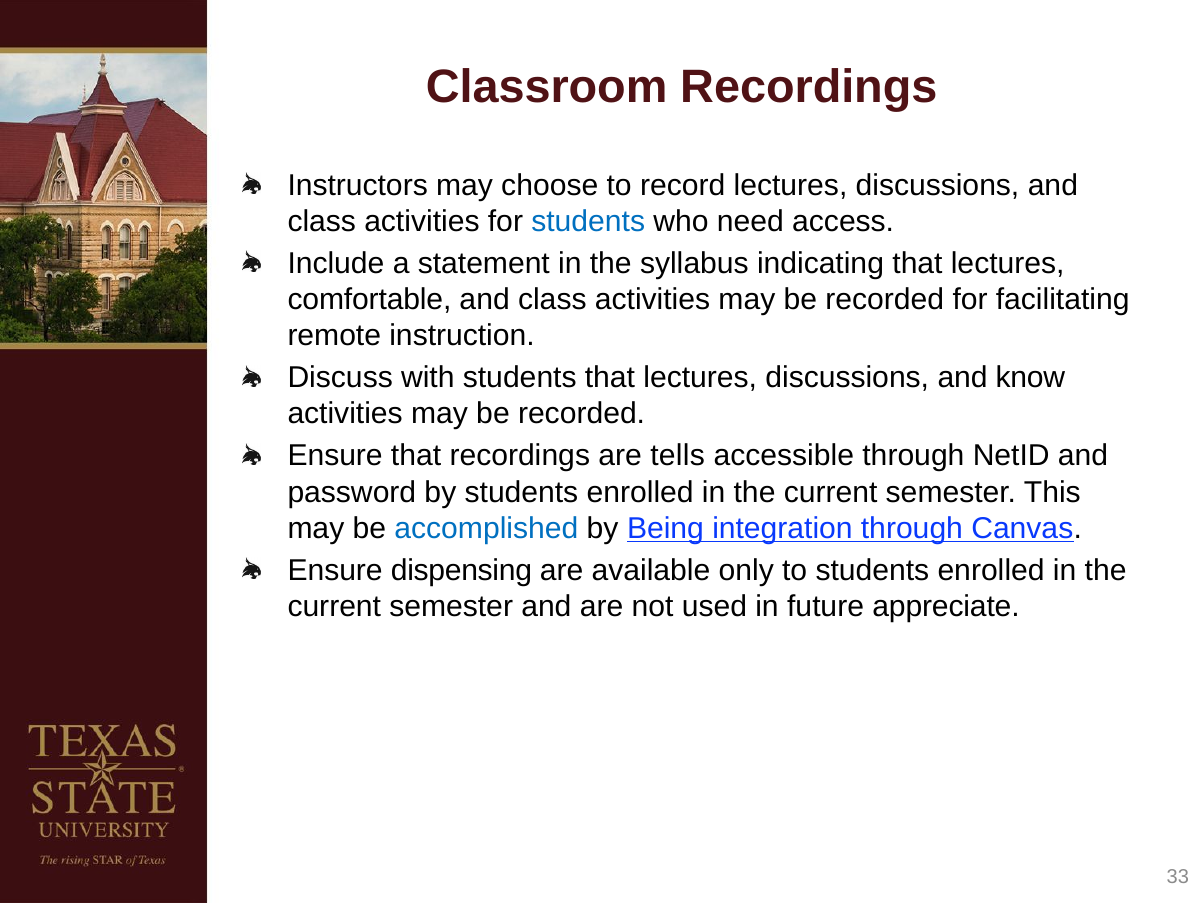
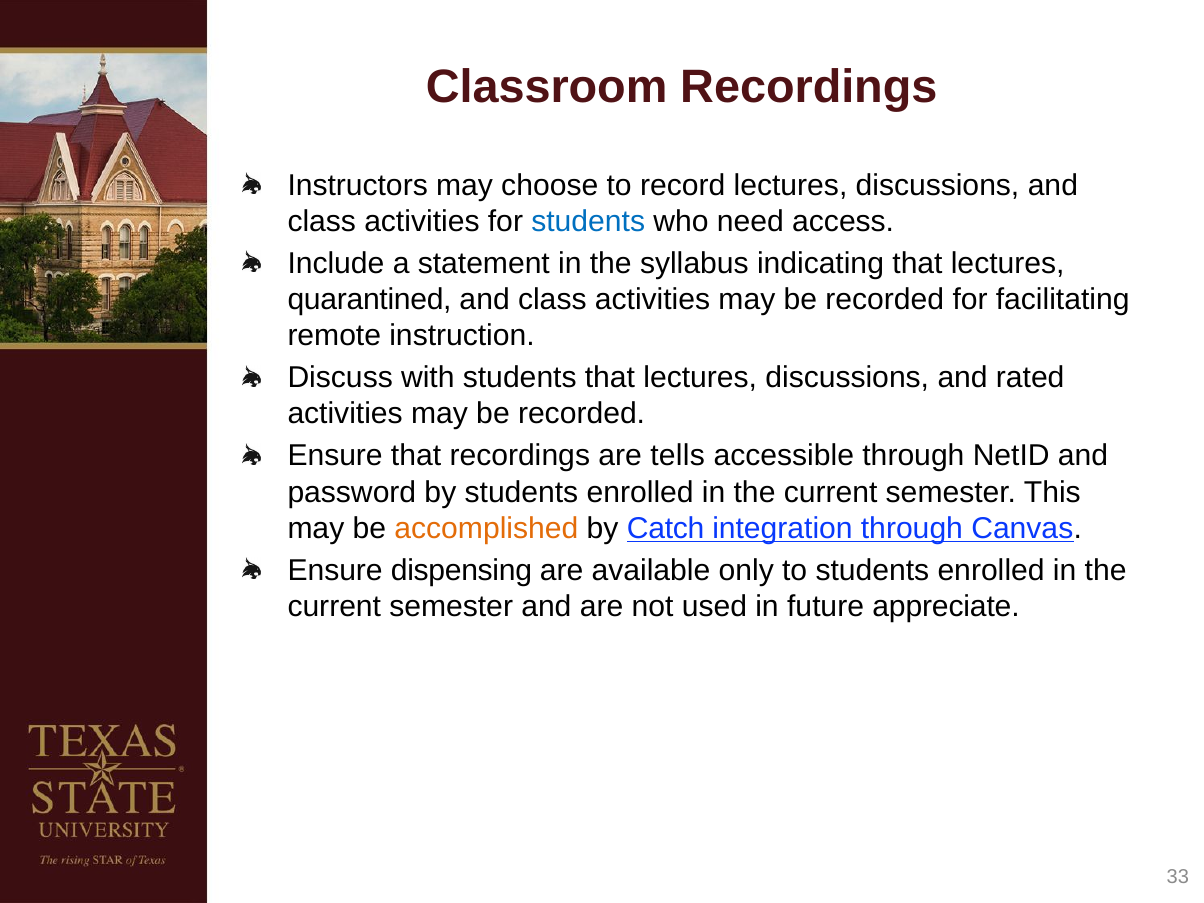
comfortable: comfortable -> quarantined
know: know -> rated
accomplished colour: blue -> orange
Being: Being -> Catch
